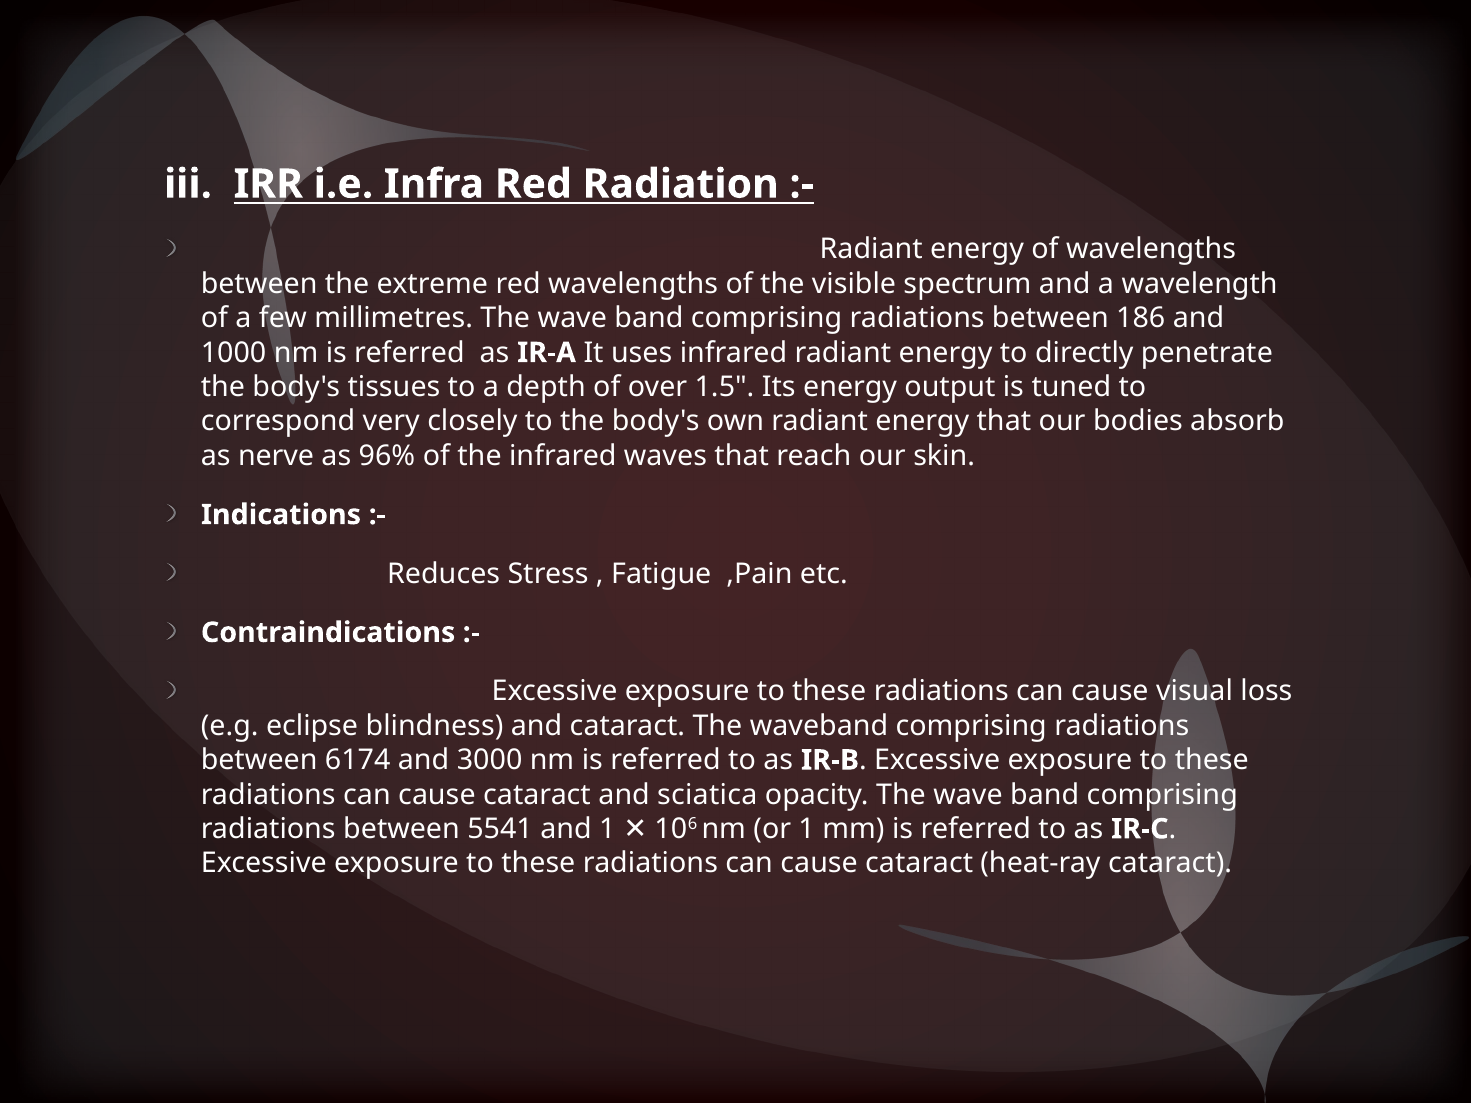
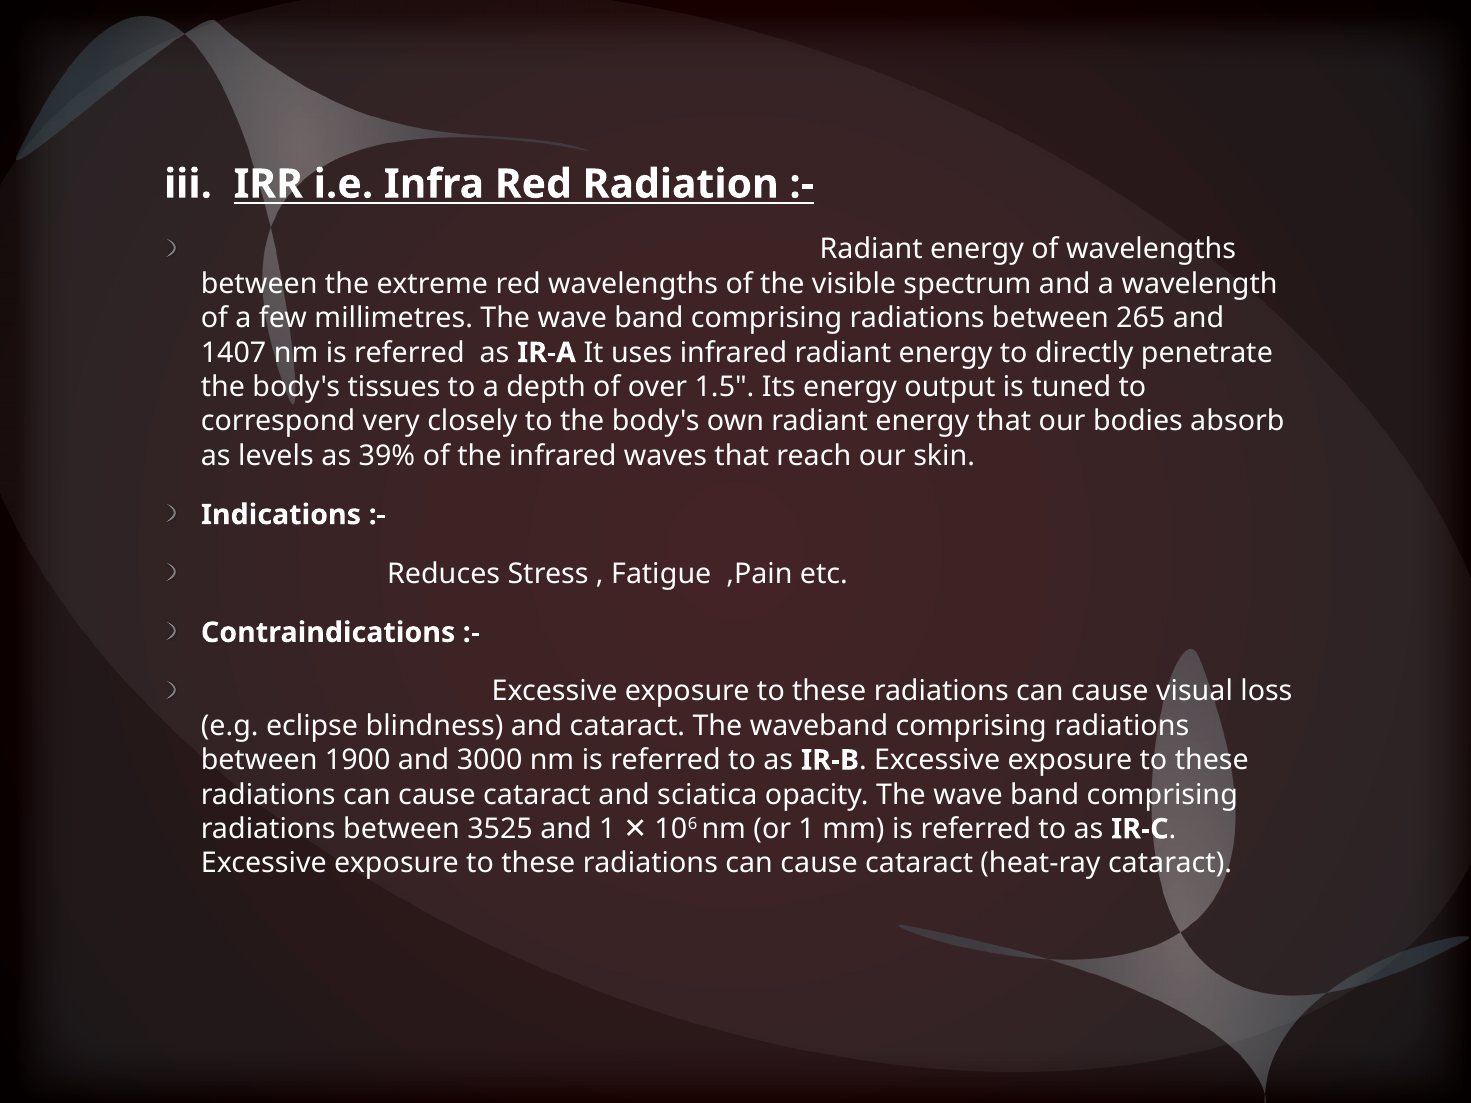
186: 186 -> 265
1000: 1000 -> 1407
nerve: nerve -> levels
96%: 96% -> 39%
6174: 6174 -> 1900
5541: 5541 -> 3525
